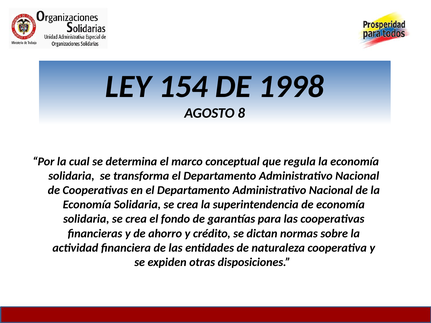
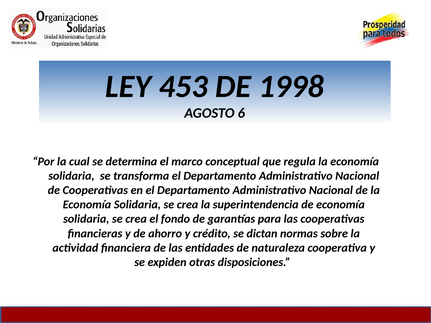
154: 154 -> 453
8: 8 -> 6
